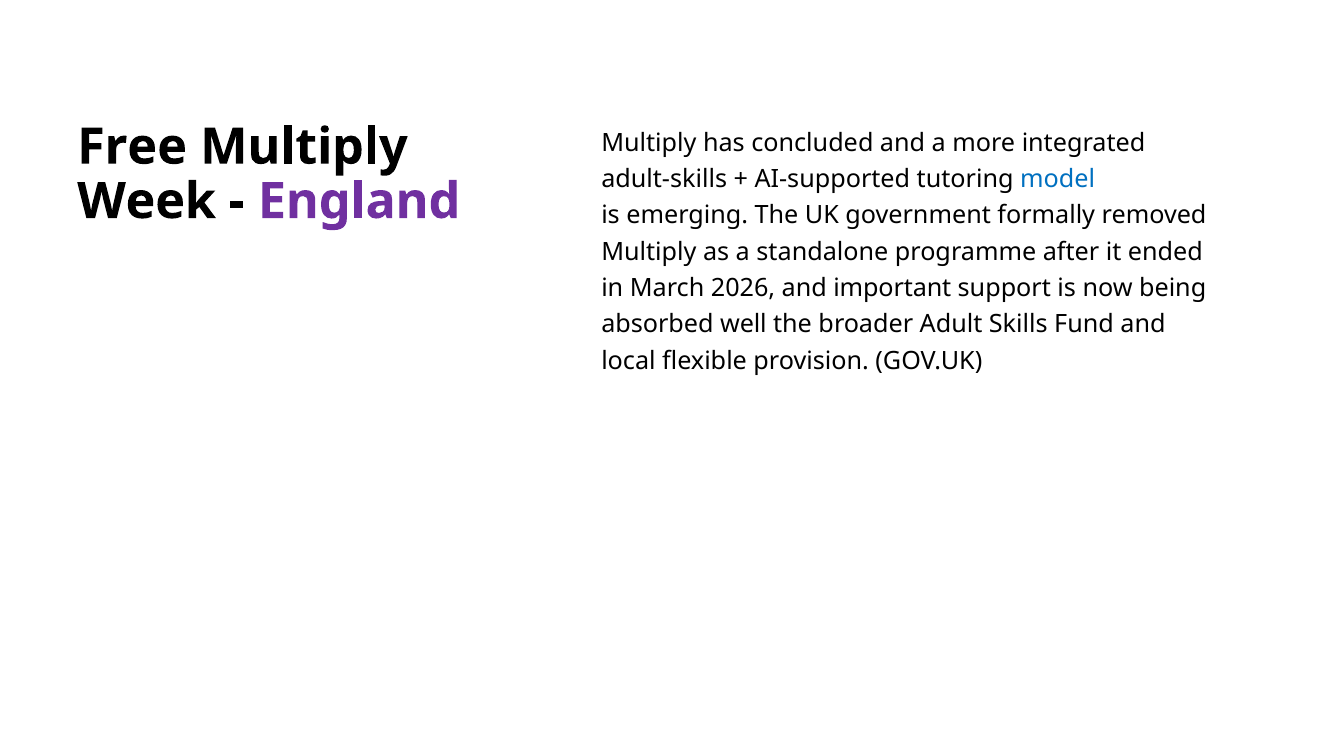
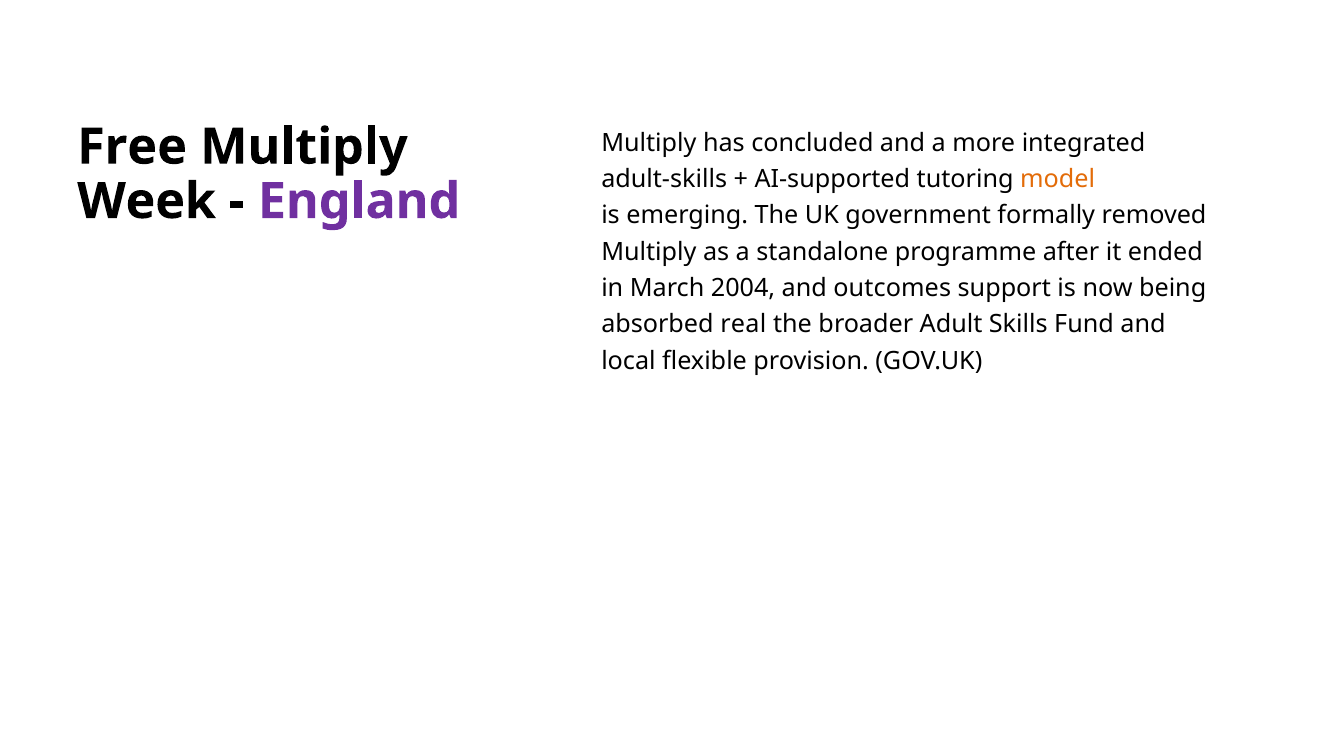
model colour: blue -> orange
2026: 2026 -> 2004
important: important -> outcomes
well: well -> real
